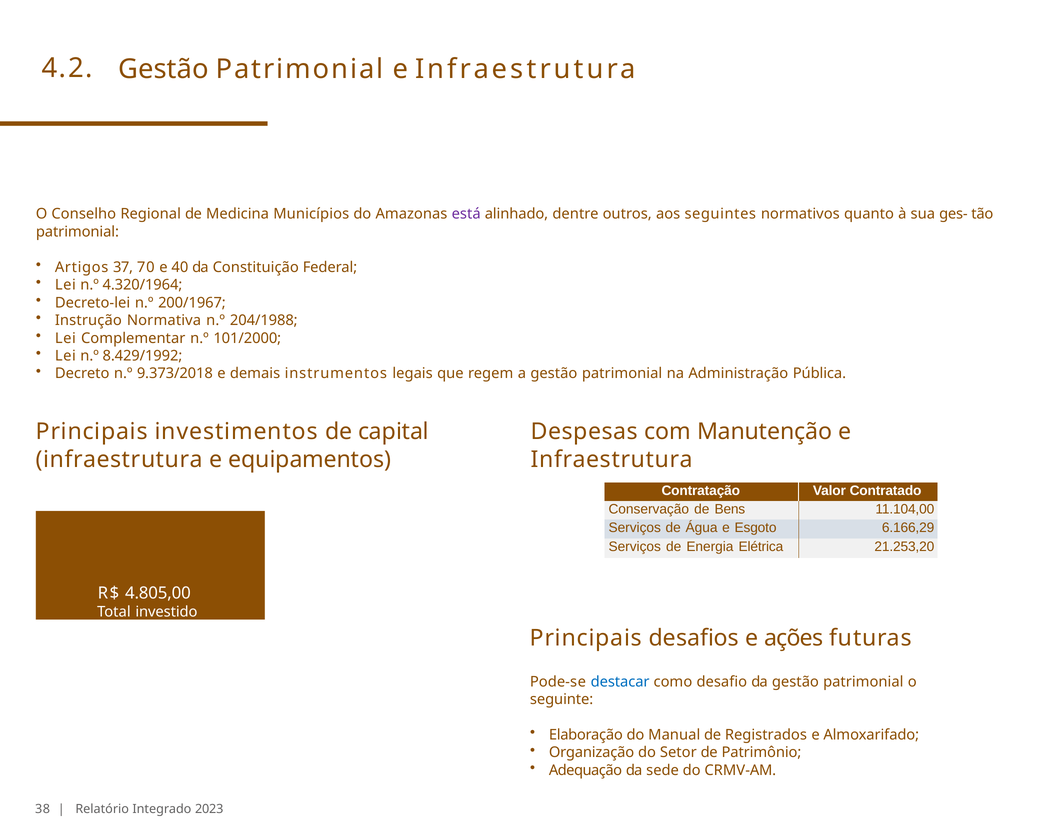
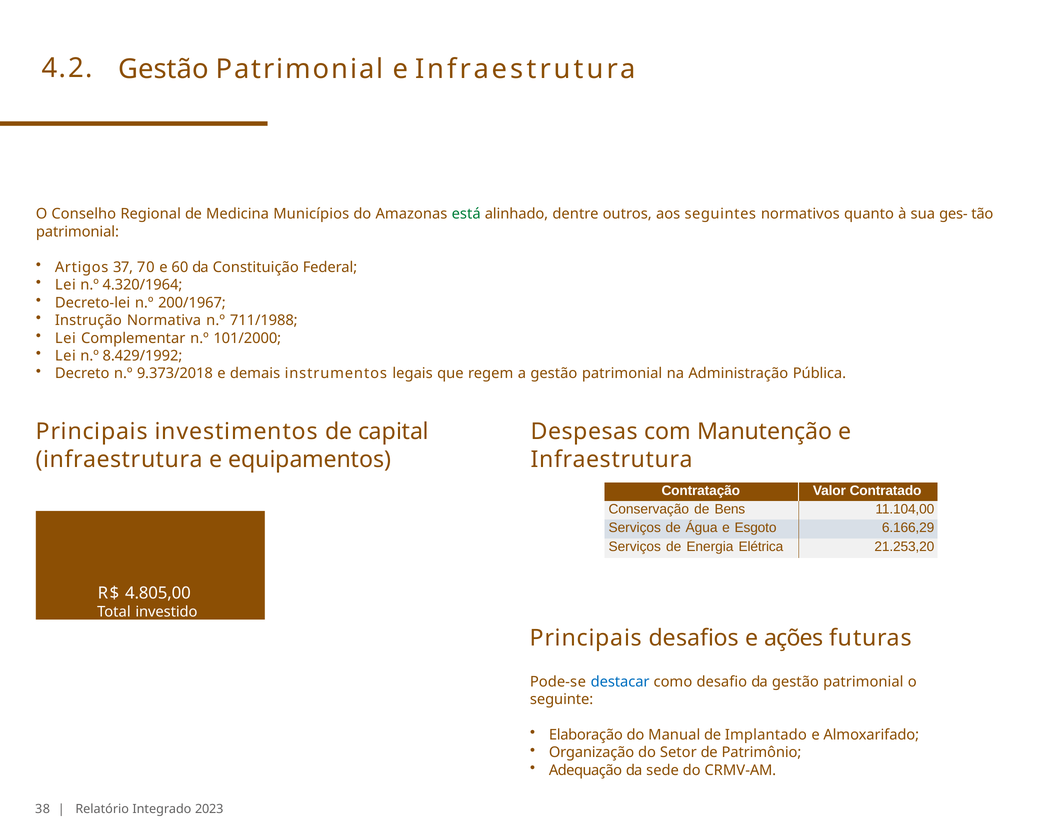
está colour: purple -> green
40: 40 -> 60
204/1988: 204/1988 -> 711/1988
Registrados: Registrados -> Implantado
